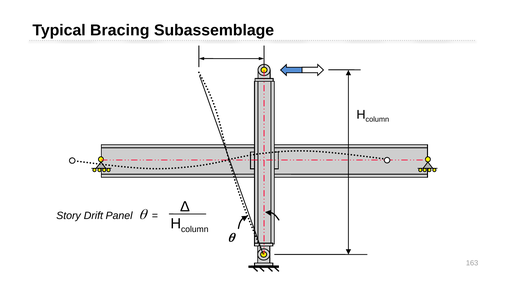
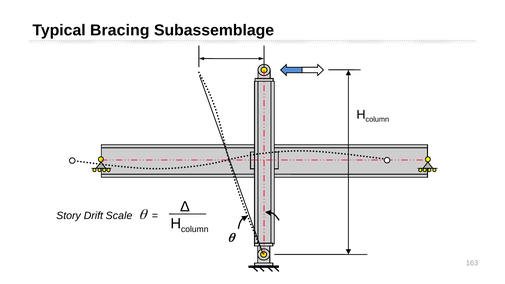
Panel: Panel -> Scale
